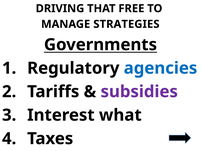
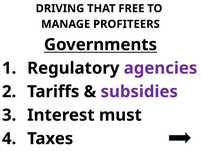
STRATEGIES: STRATEGIES -> PROFITEERS
agencies colour: blue -> purple
what: what -> must
